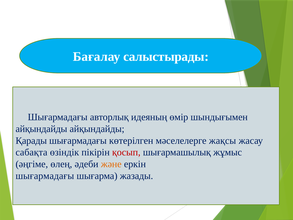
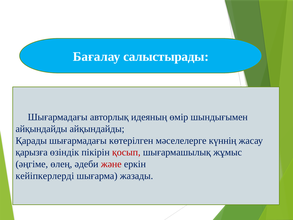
жақсы: жақсы -> күннің
сабақта: сабақта -> қарызға
және colour: orange -> red
шығармадағы at (45, 176): шығармадағы -> кейіпкерлерді
